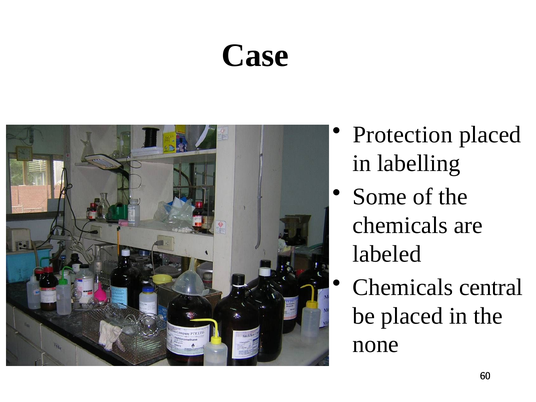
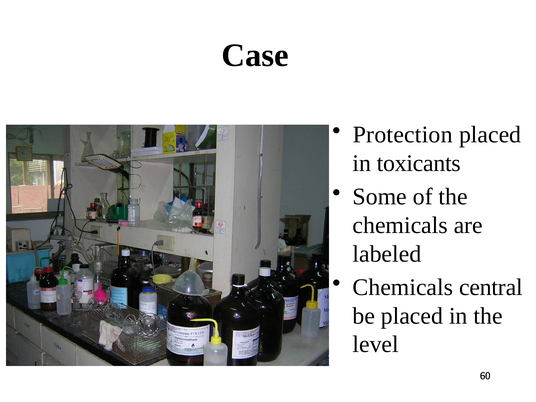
labelling: labelling -> toxicants
none: none -> level
